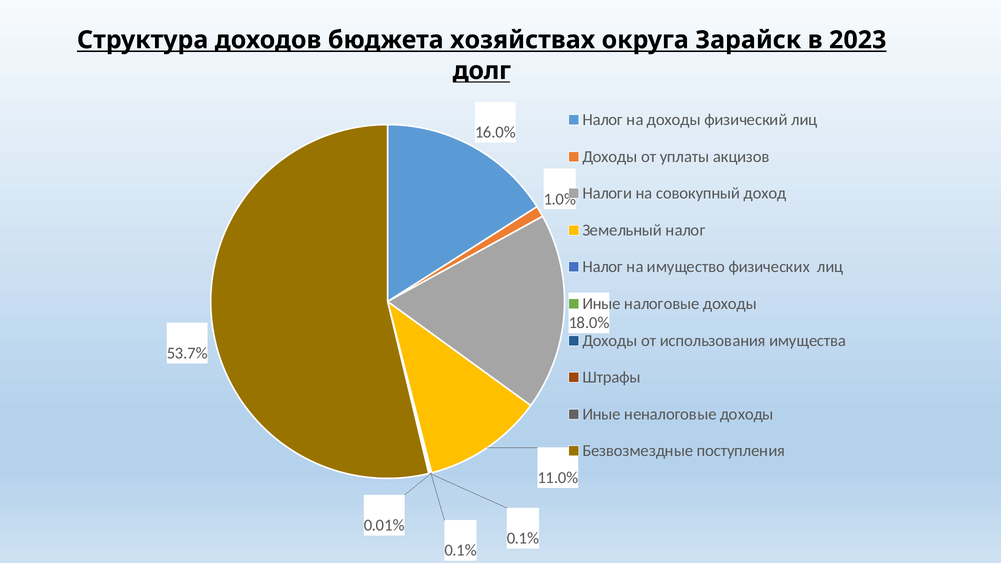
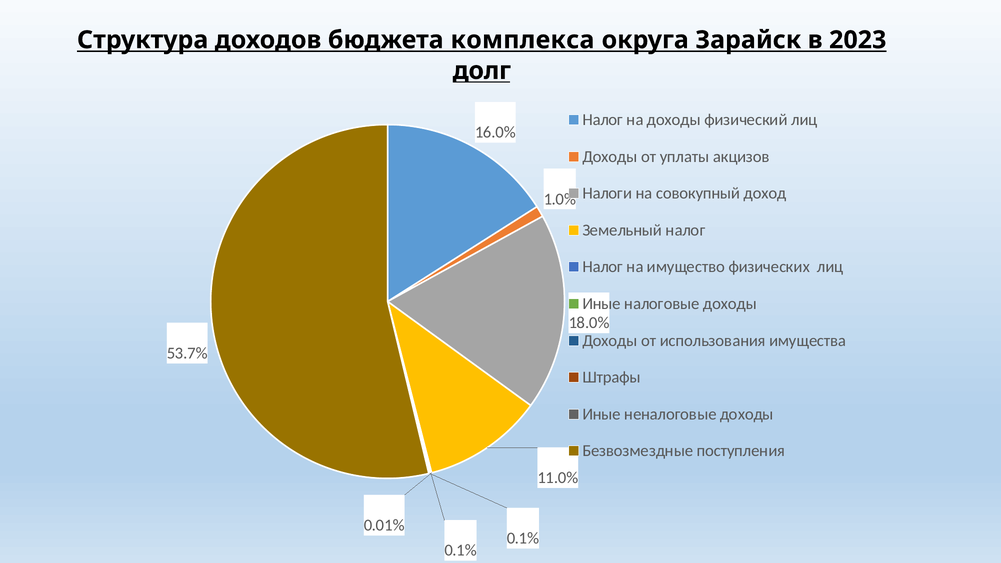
хозяйствах: хозяйствах -> комплекса
